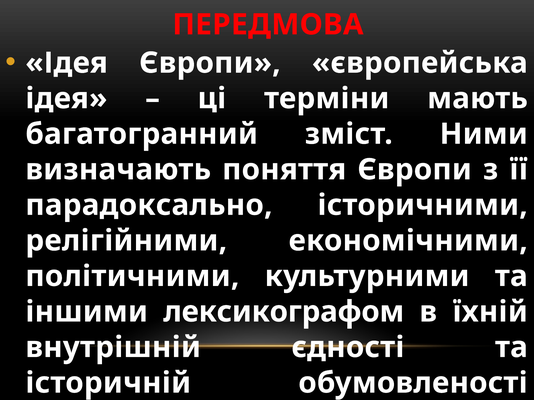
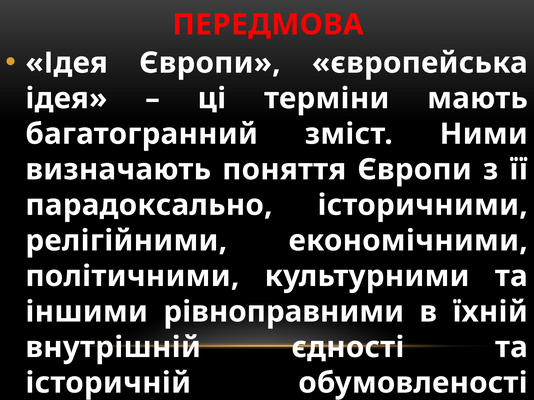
лексикографом: лексикографом -> рівноправними
